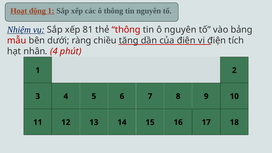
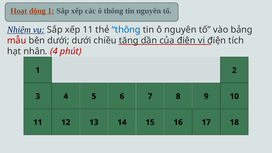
xếp 81: 81 -> 11
thông at (126, 30) colour: red -> blue
dưới ràng: ràng -> dưới
